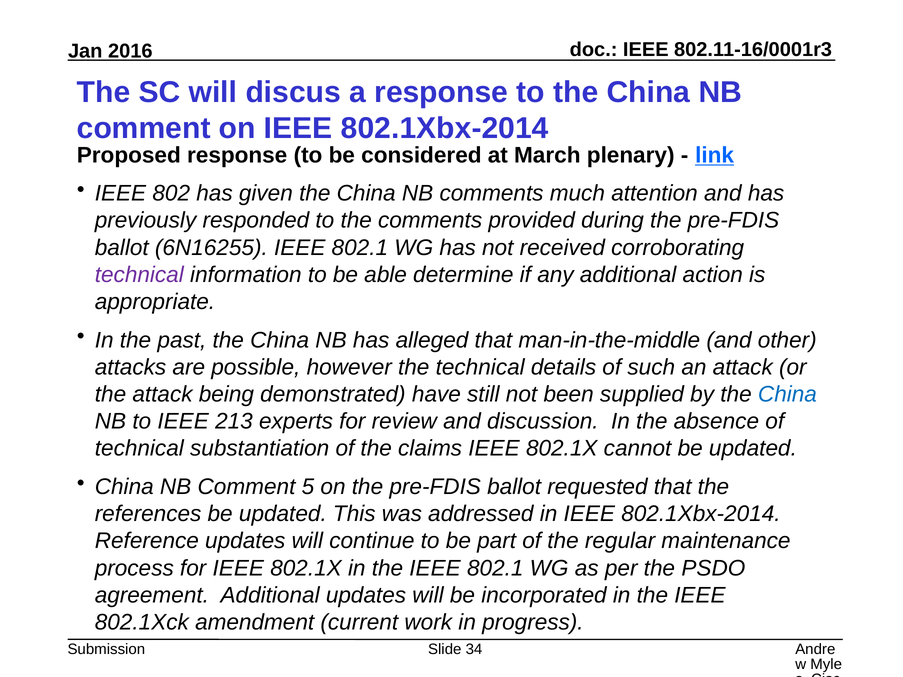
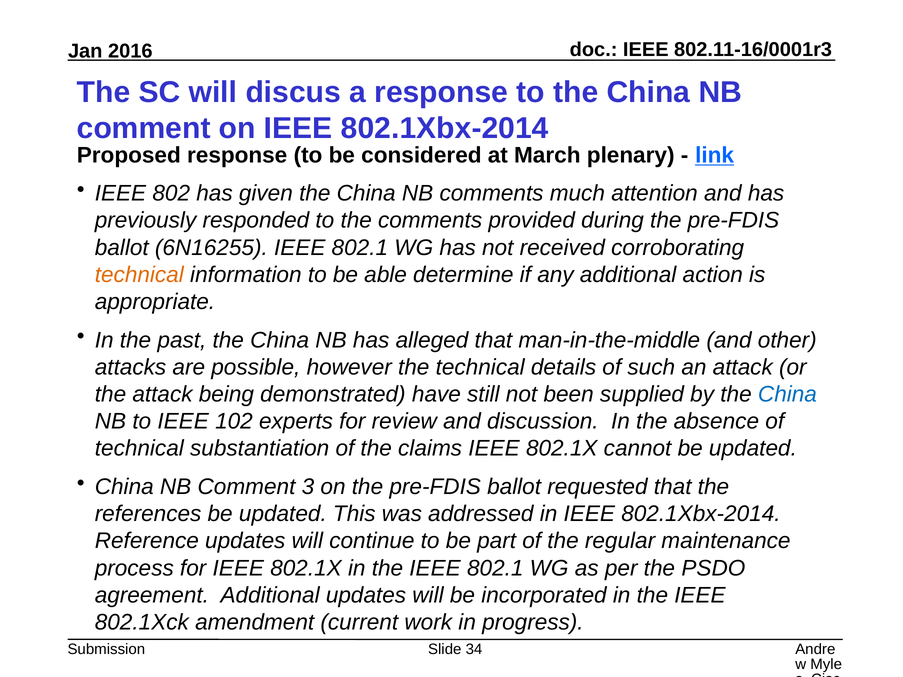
technical at (139, 275) colour: purple -> orange
213: 213 -> 102
5: 5 -> 3
